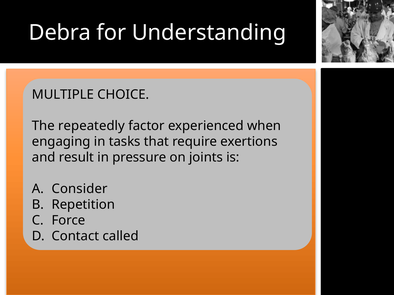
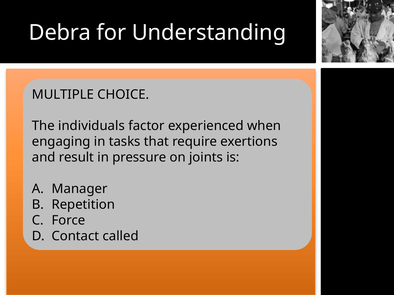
repeatedly: repeatedly -> individuals
Consider: Consider -> Manager
